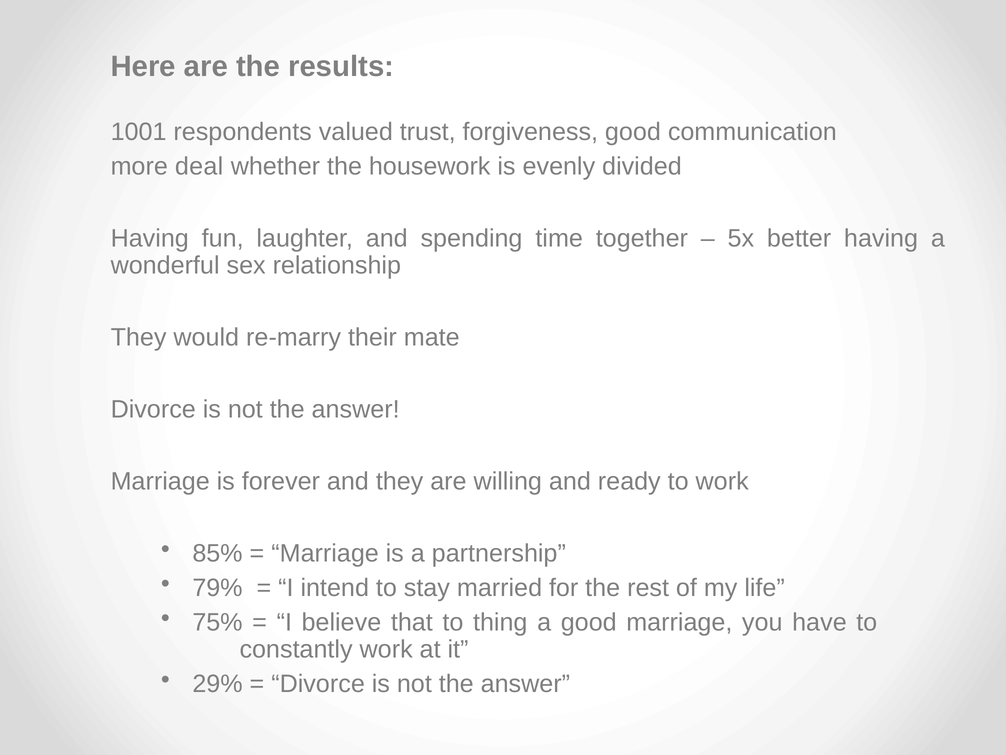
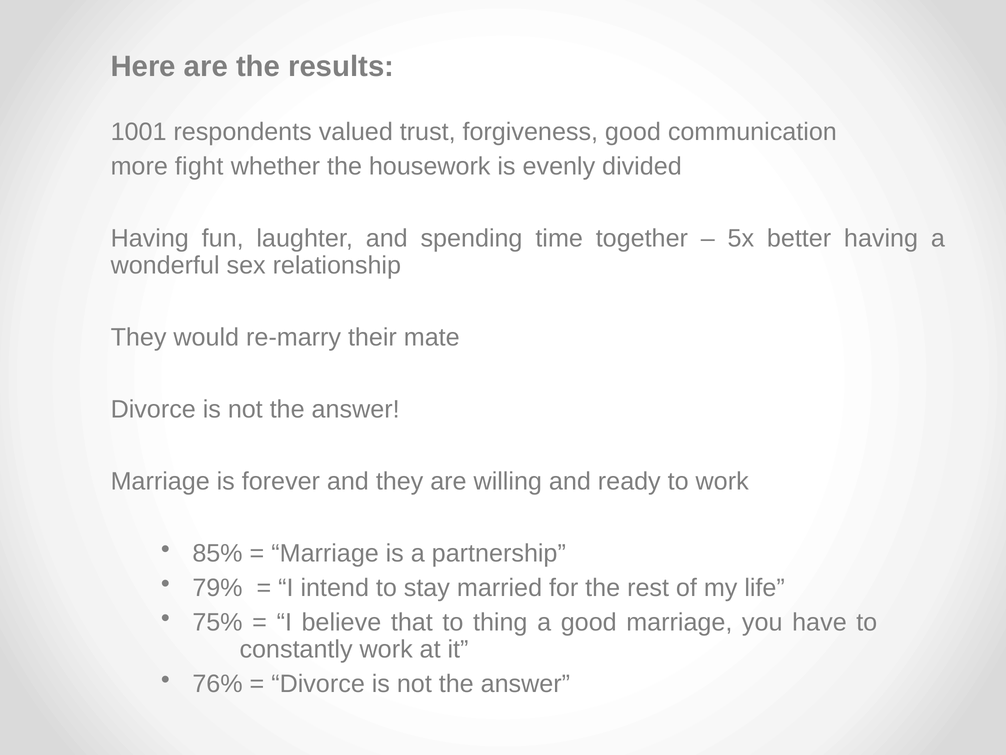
deal: deal -> fight
29%: 29% -> 76%
